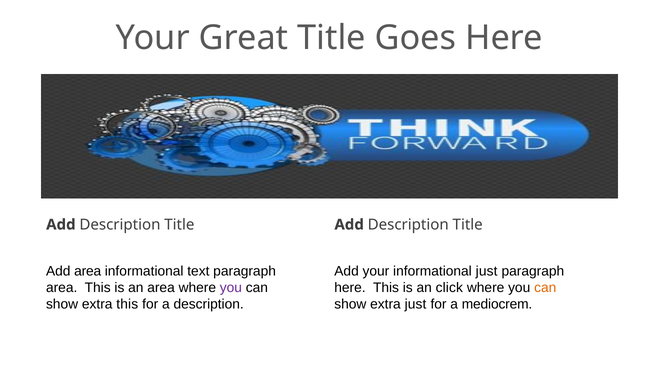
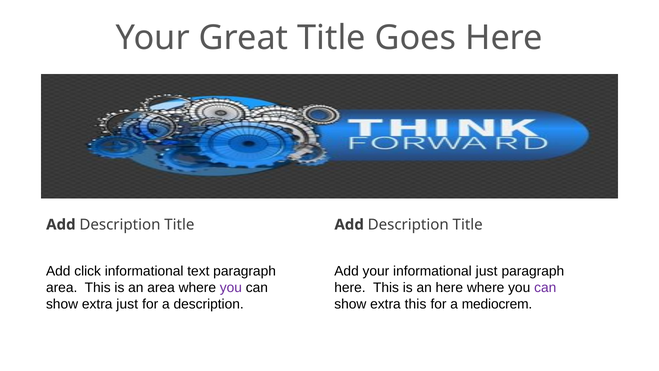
Add area: area -> click
an click: click -> here
can at (545, 288) colour: orange -> purple
extra this: this -> just
extra just: just -> this
